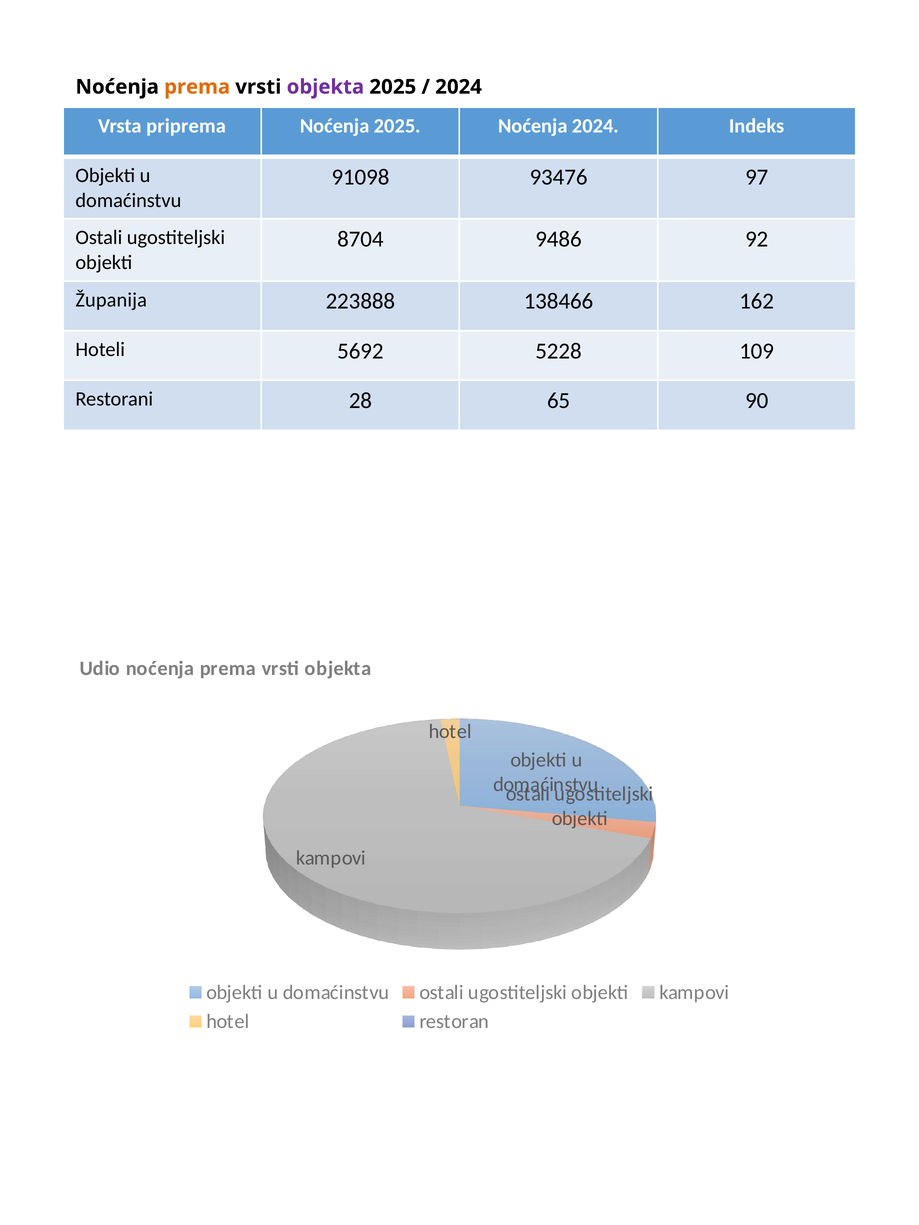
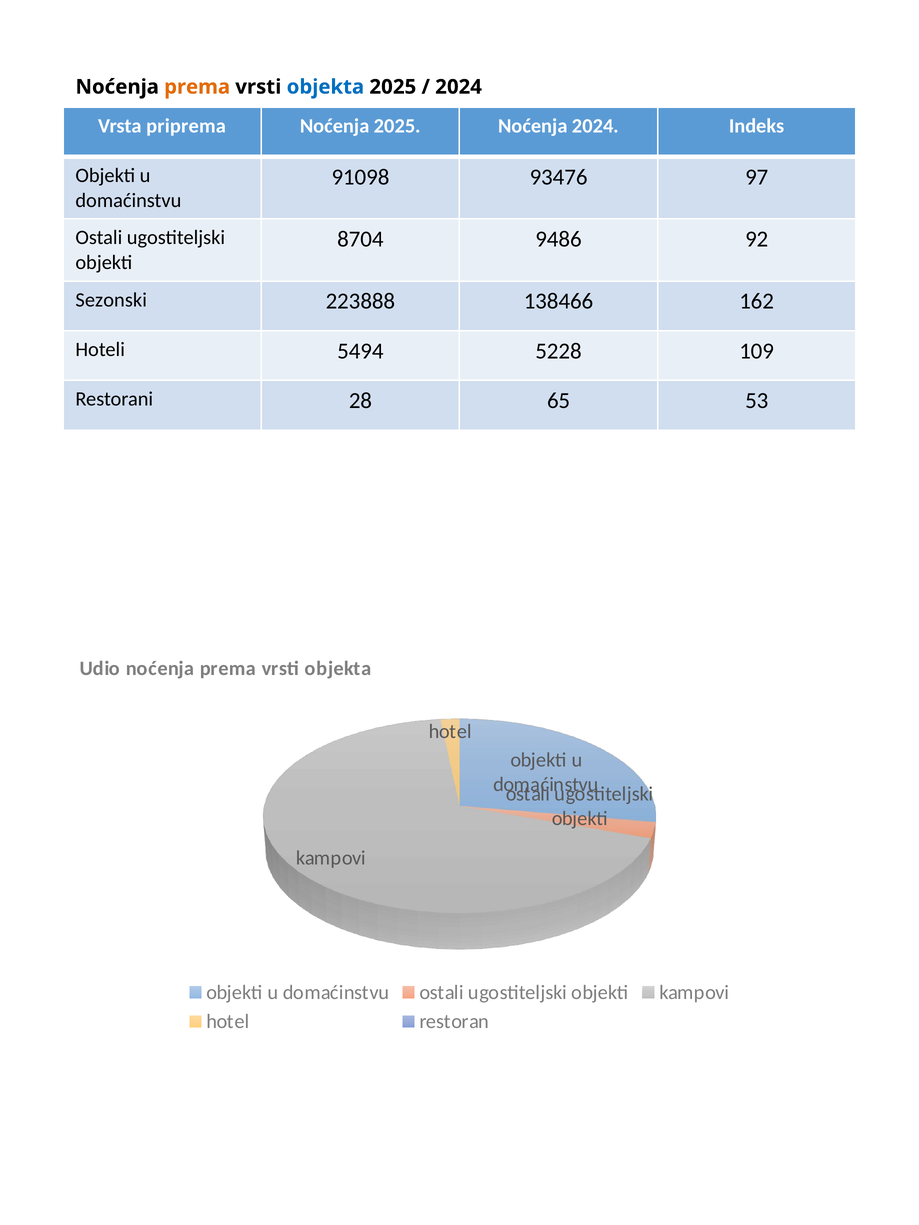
objekta at (325, 87) colour: purple -> blue
Županija: Županija -> Sezonski
5692: 5692 -> 5494
90: 90 -> 53
